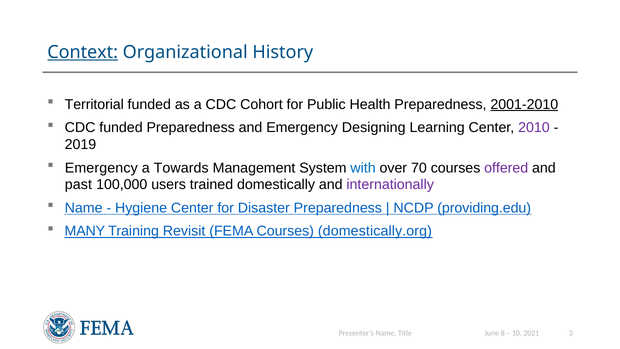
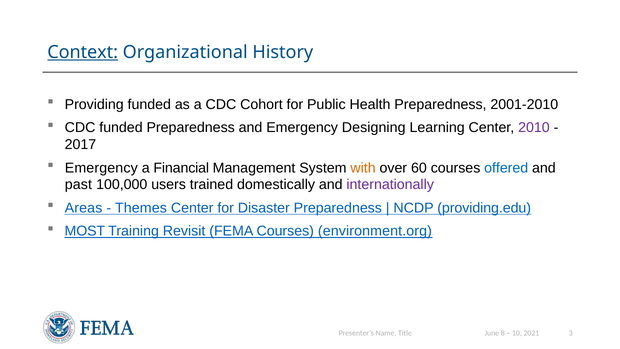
Territorial: Territorial -> Providing
2001-2010 underline: present -> none
2019: 2019 -> 2017
Towards: Towards -> Financial
with colour: blue -> orange
70: 70 -> 60
offered colour: purple -> blue
Name at (84, 208): Name -> Areas
Hygiene: Hygiene -> Themes
MANY: MANY -> MOST
domestically.org: domestically.org -> environment.org
